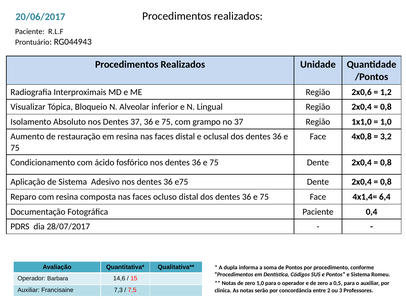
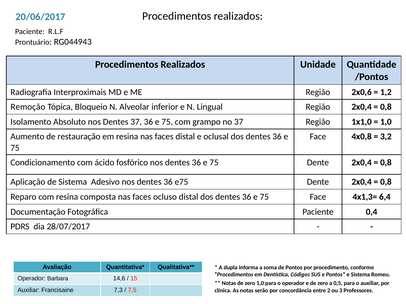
Visualizar: Visualizar -> Remoção
4x1,4=: 4x1,4= -> 4x1,3=
